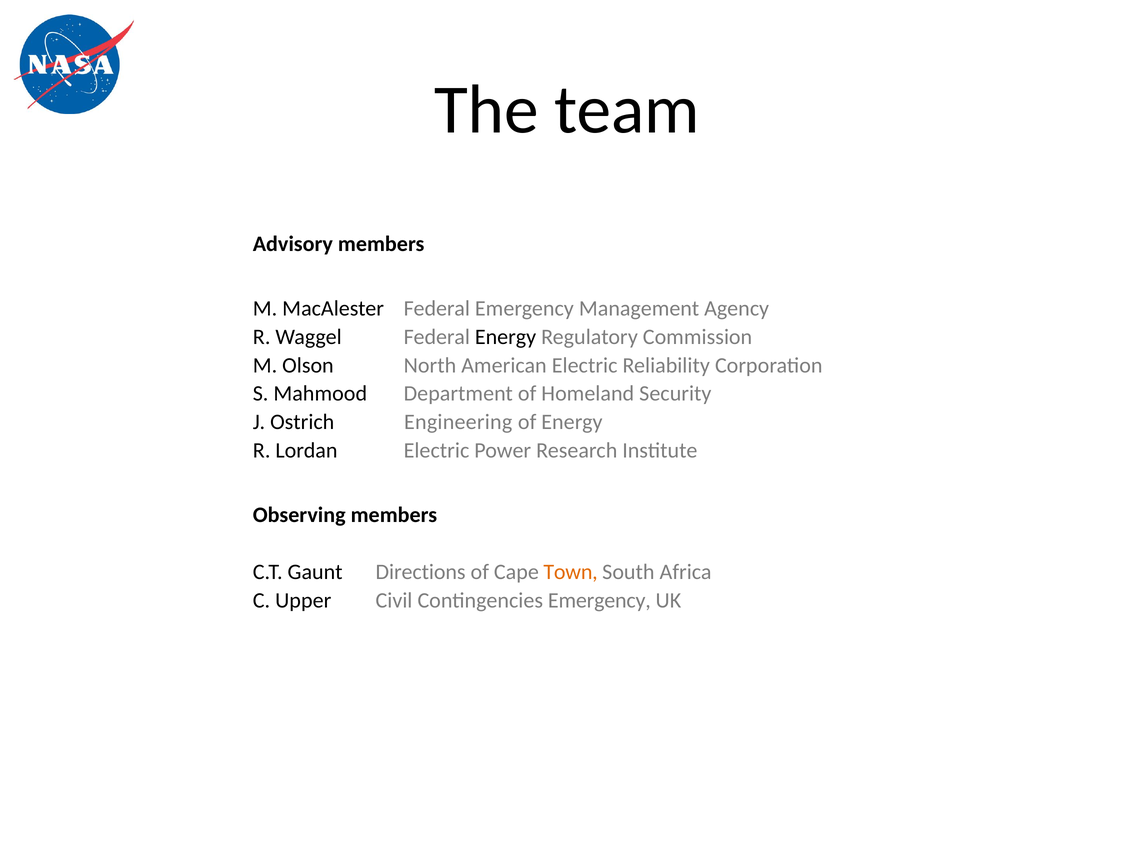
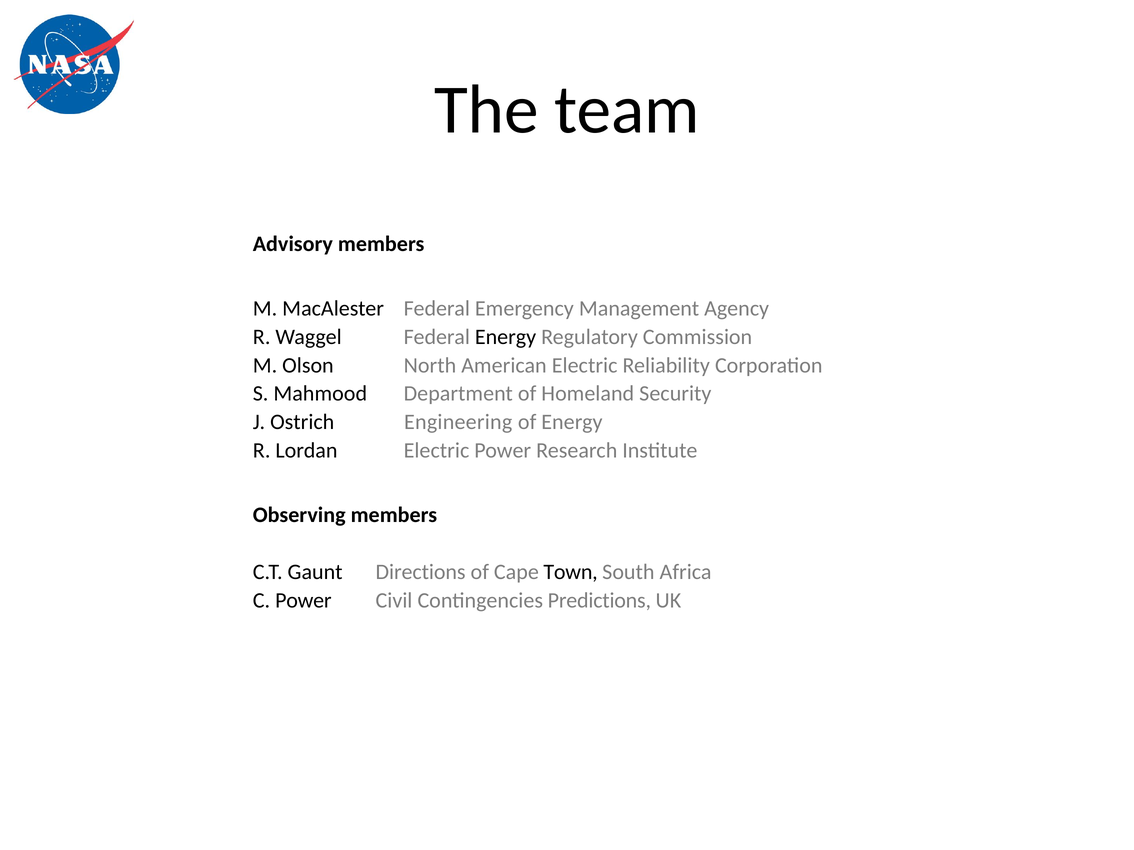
Town colour: orange -> black
C Upper: Upper -> Power
Contingencies Emergency: Emergency -> Predictions
